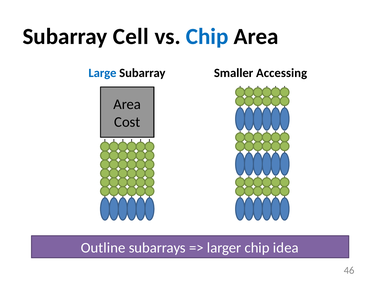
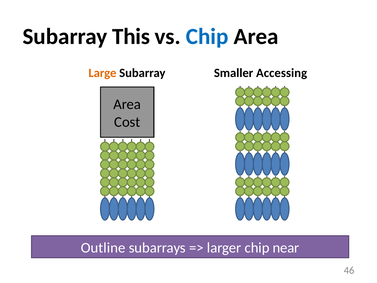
Cell: Cell -> This
Large colour: blue -> orange
idea: idea -> near
